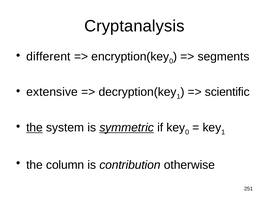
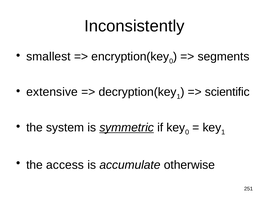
Cryptanalysis: Cryptanalysis -> Inconsistently
different: different -> smallest
the at (35, 127) underline: present -> none
column: column -> access
contribution: contribution -> accumulate
